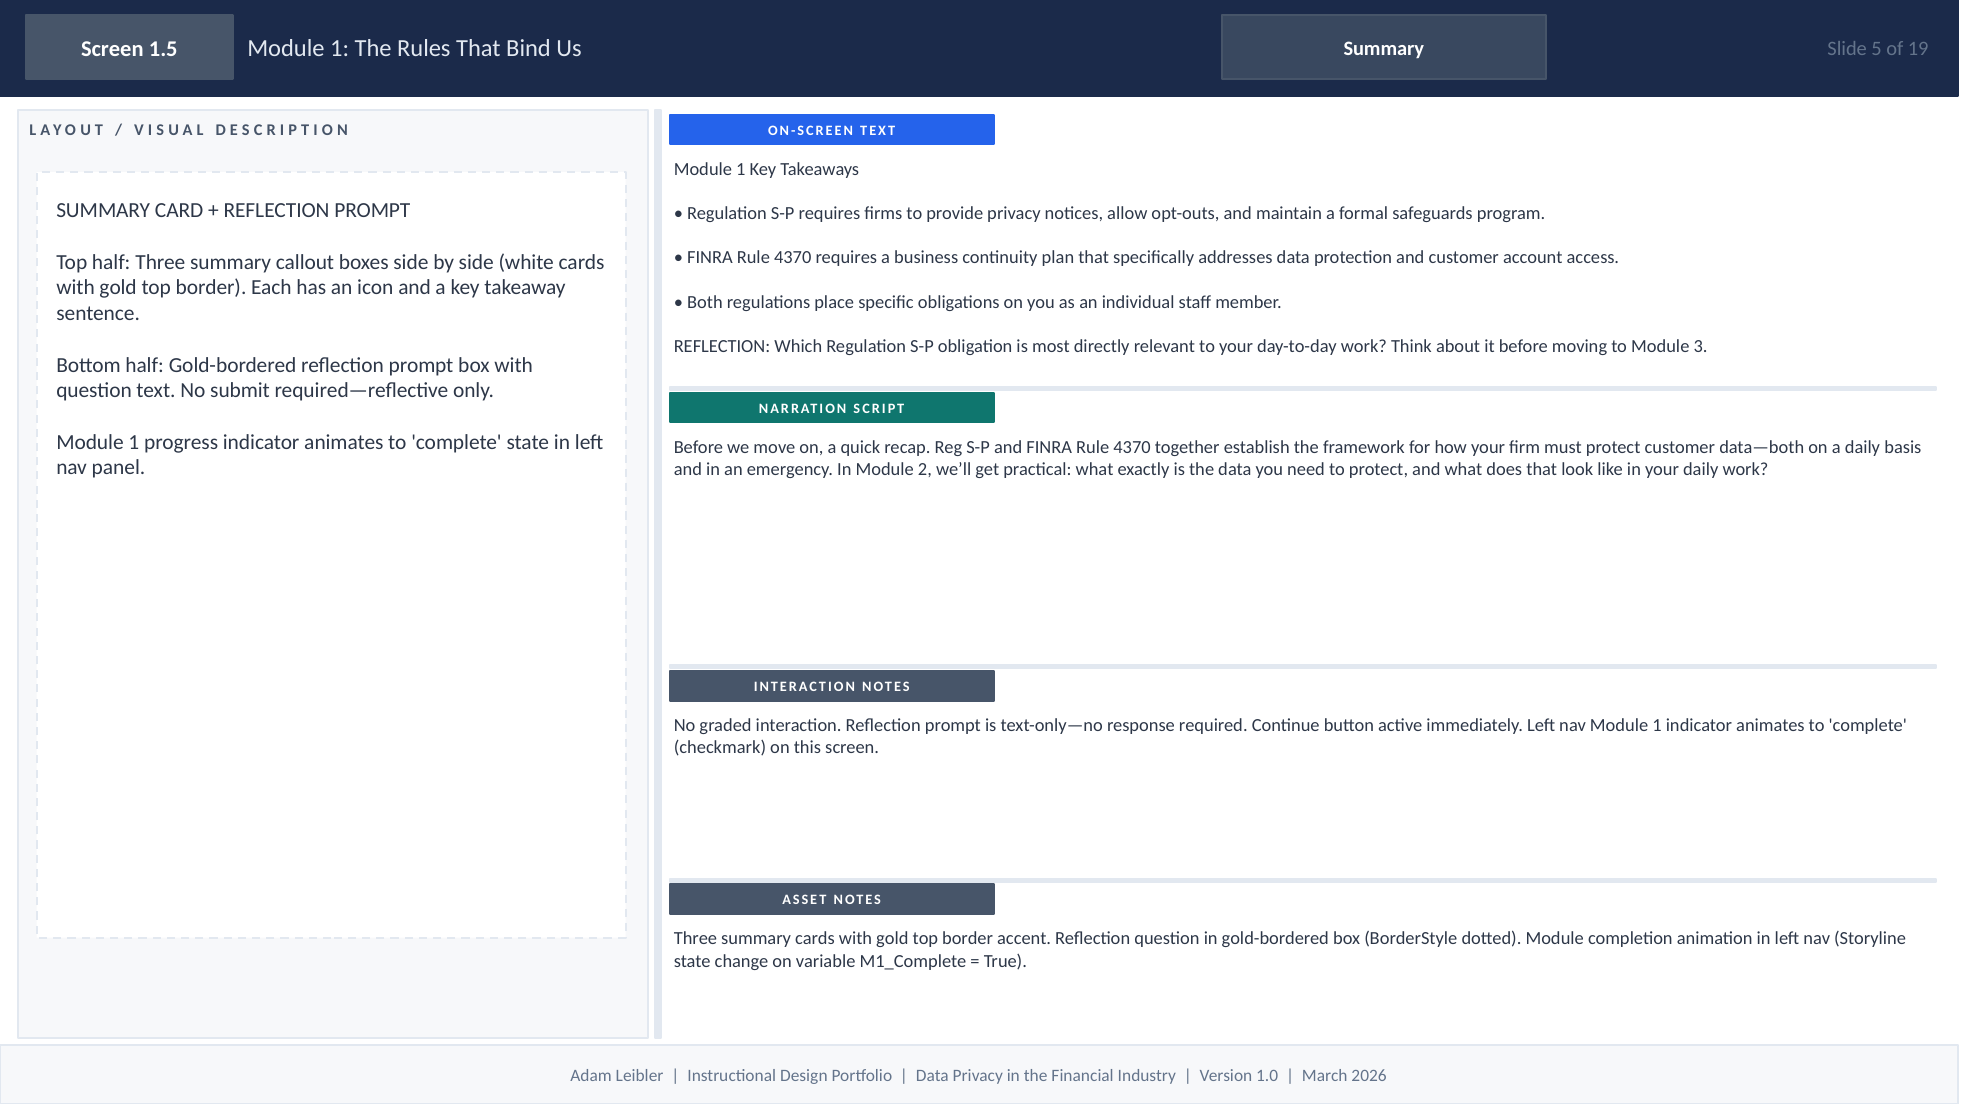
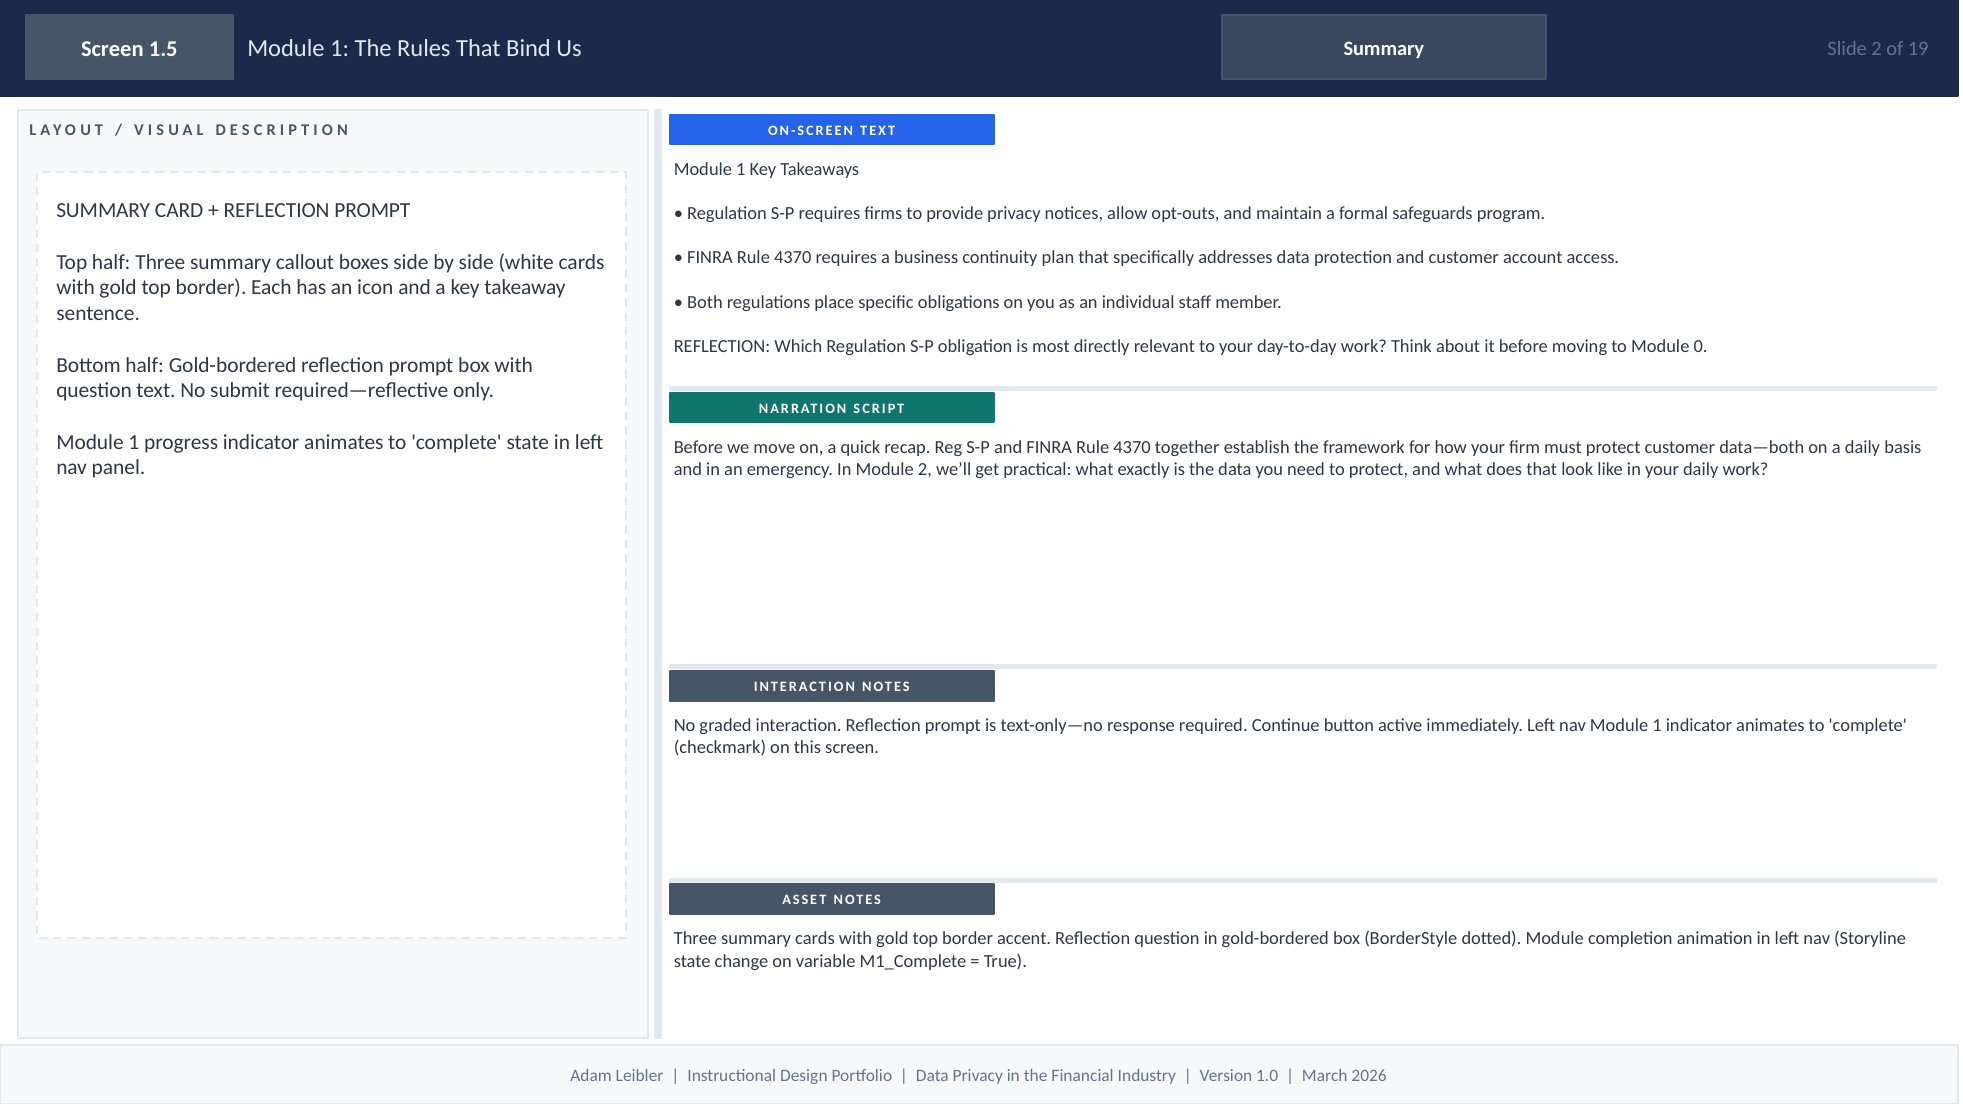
Slide 5: 5 -> 2
3: 3 -> 0
